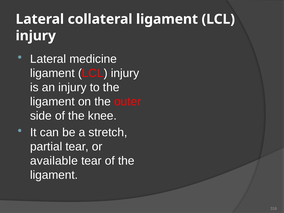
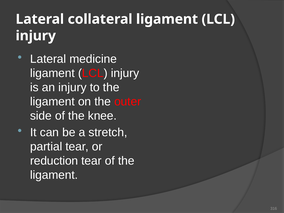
available: available -> reduction
